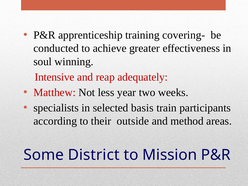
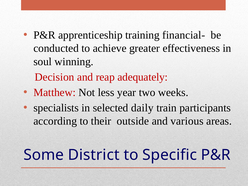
covering-: covering- -> financial-
Intensive: Intensive -> Decision
basis: basis -> daily
method: method -> various
Mission: Mission -> Specific
